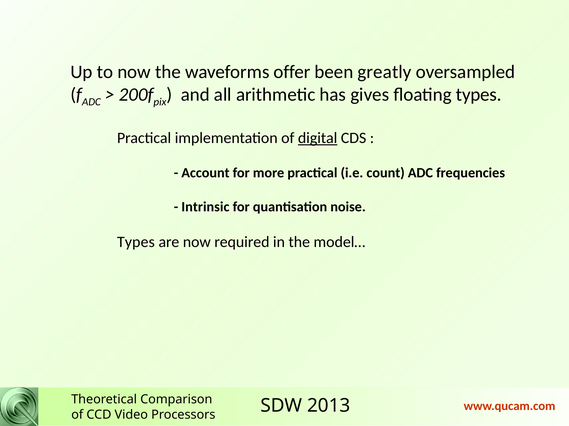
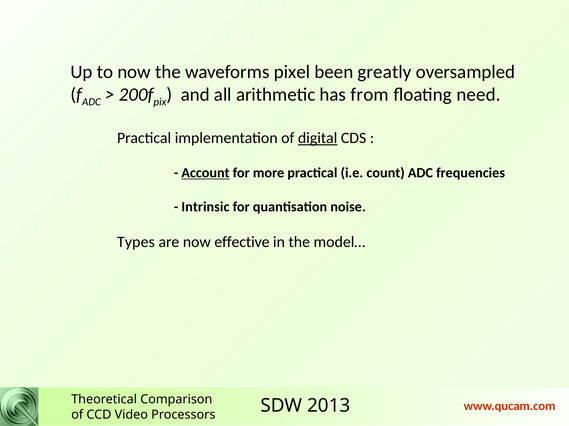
offer: offer -> pixel
gives: gives -> from
floating types: types -> need
Account underline: none -> present
required: required -> effective
